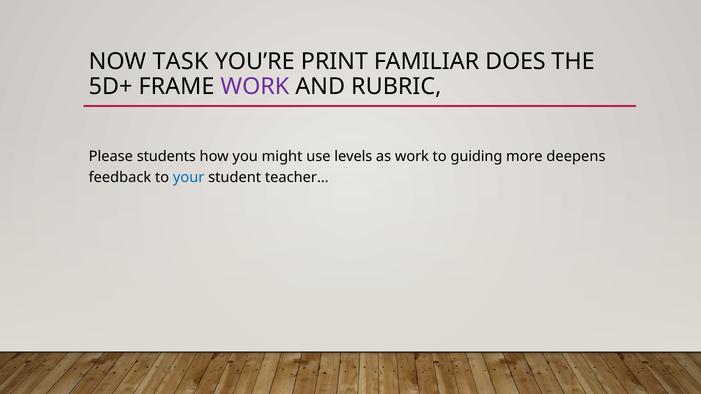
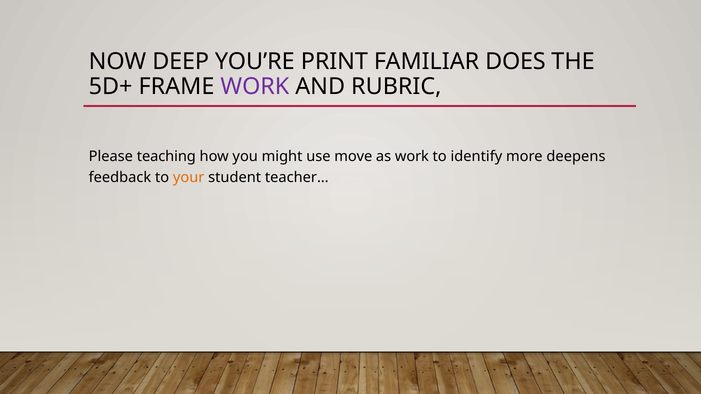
TASK: TASK -> DEEP
students: students -> teaching
levels: levels -> move
guiding: guiding -> identify
your colour: blue -> orange
